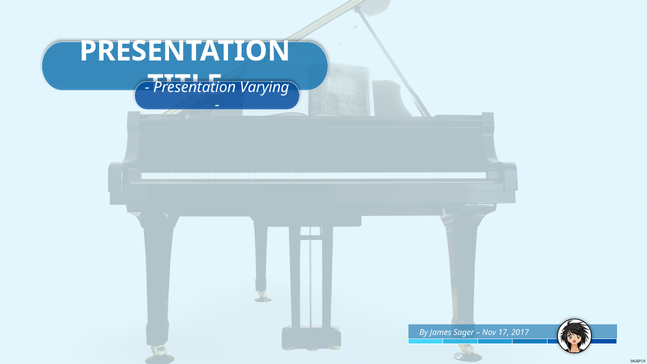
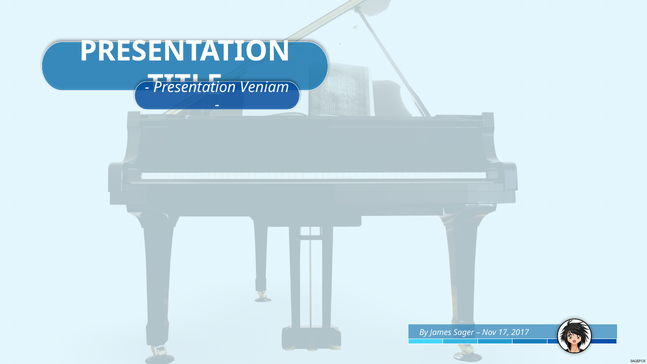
Varying: Varying -> Veniam
